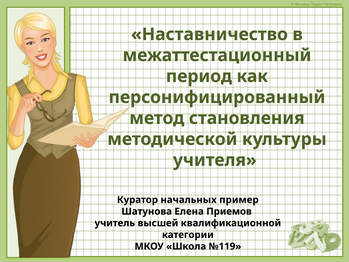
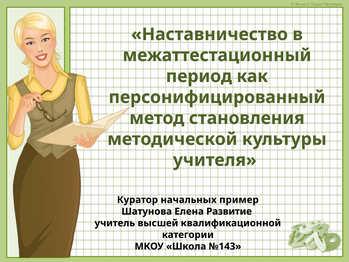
Приемов: Приемов -> Развитие
№119: №119 -> №143
